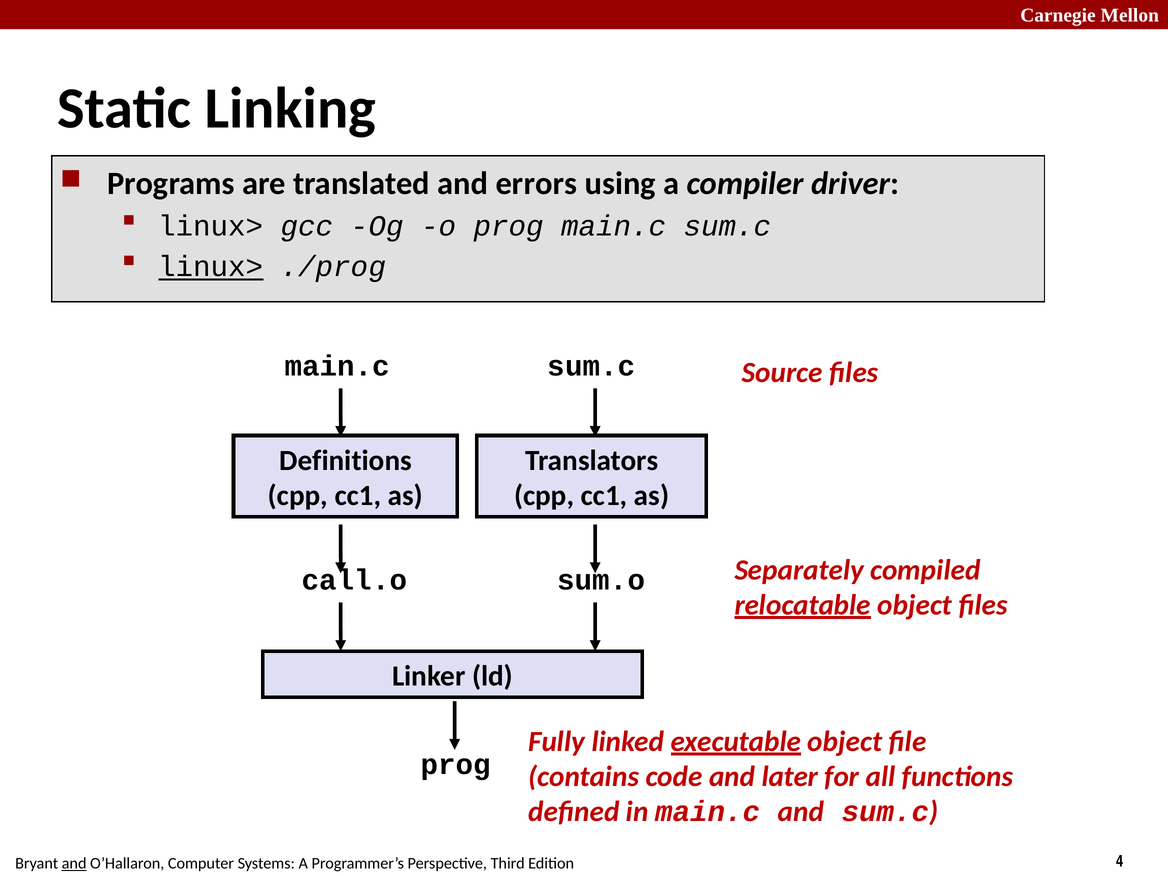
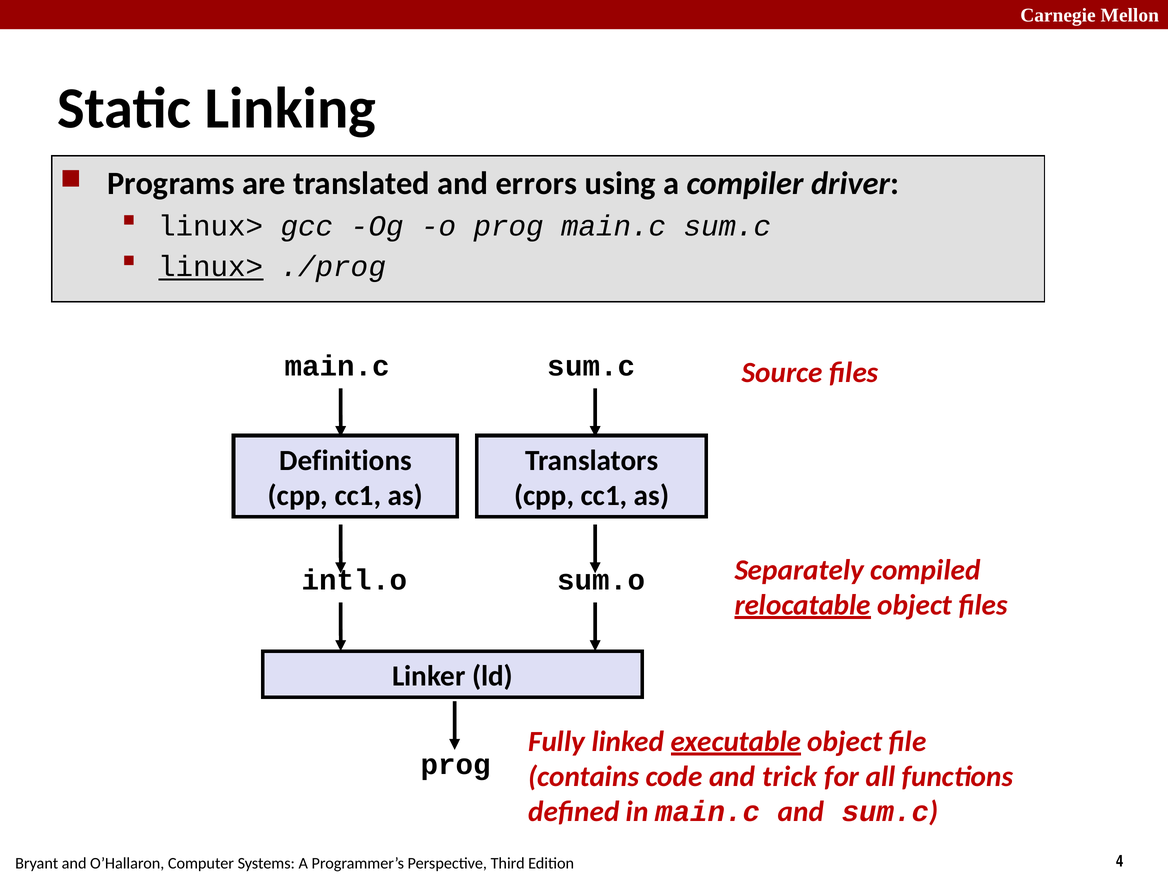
call.o: call.o -> intl.o
later: later -> trick
and at (74, 863) underline: present -> none
